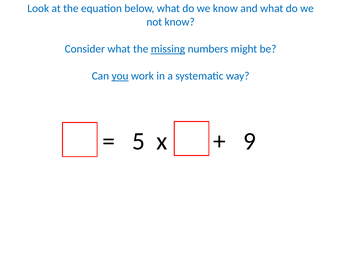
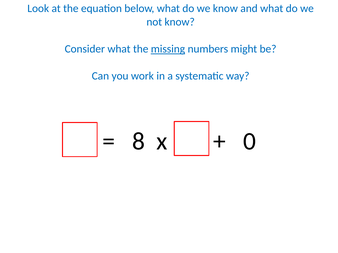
you underline: present -> none
5: 5 -> 8
9: 9 -> 0
